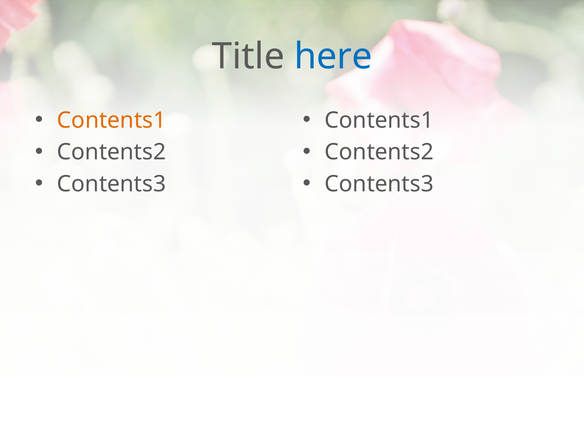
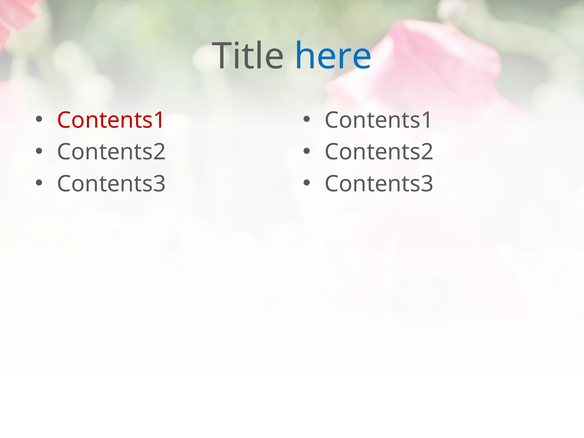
Contents1 at (111, 120) colour: orange -> red
